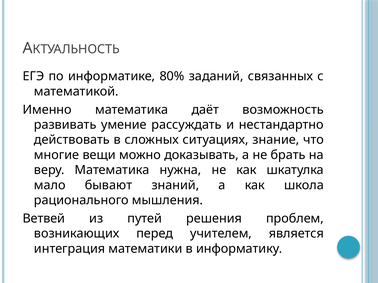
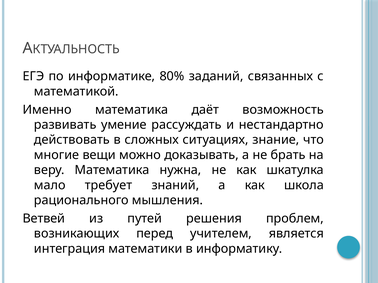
бывают: бывают -> требует
